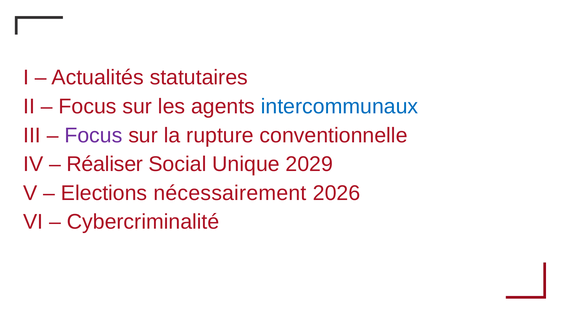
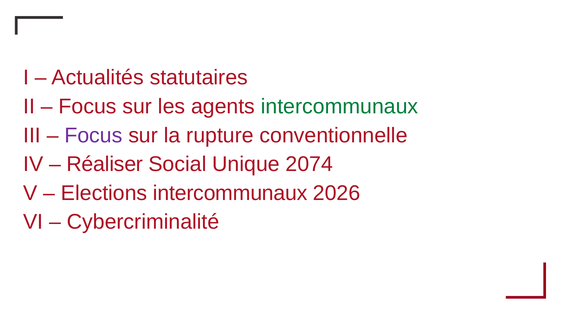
intercommunaux at (340, 107) colour: blue -> green
2029: 2029 -> 2074
Elections nécessairement: nécessairement -> intercommunaux
